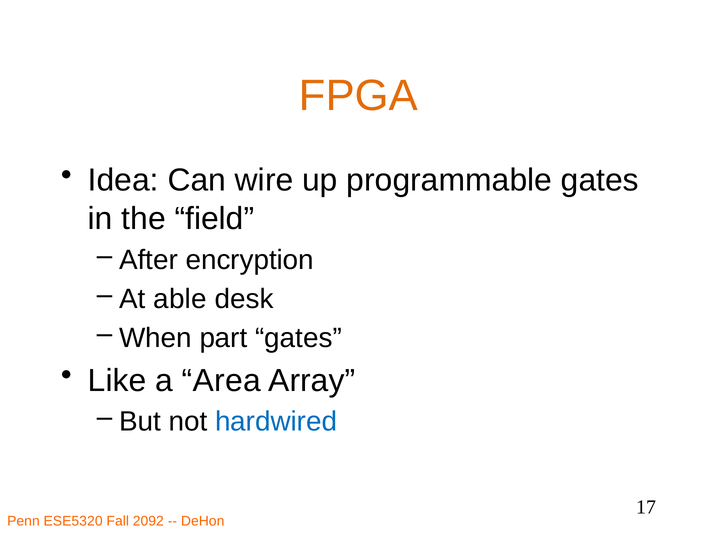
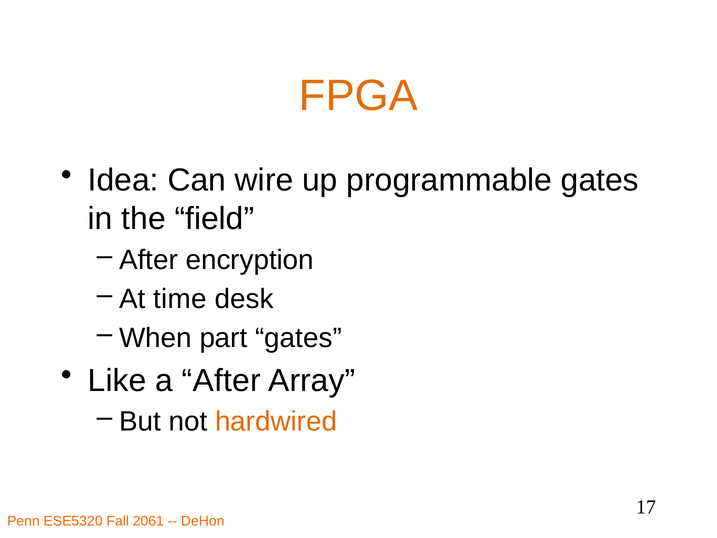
able: able -> time
a Area: Area -> After
hardwired colour: blue -> orange
2092: 2092 -> 2061
